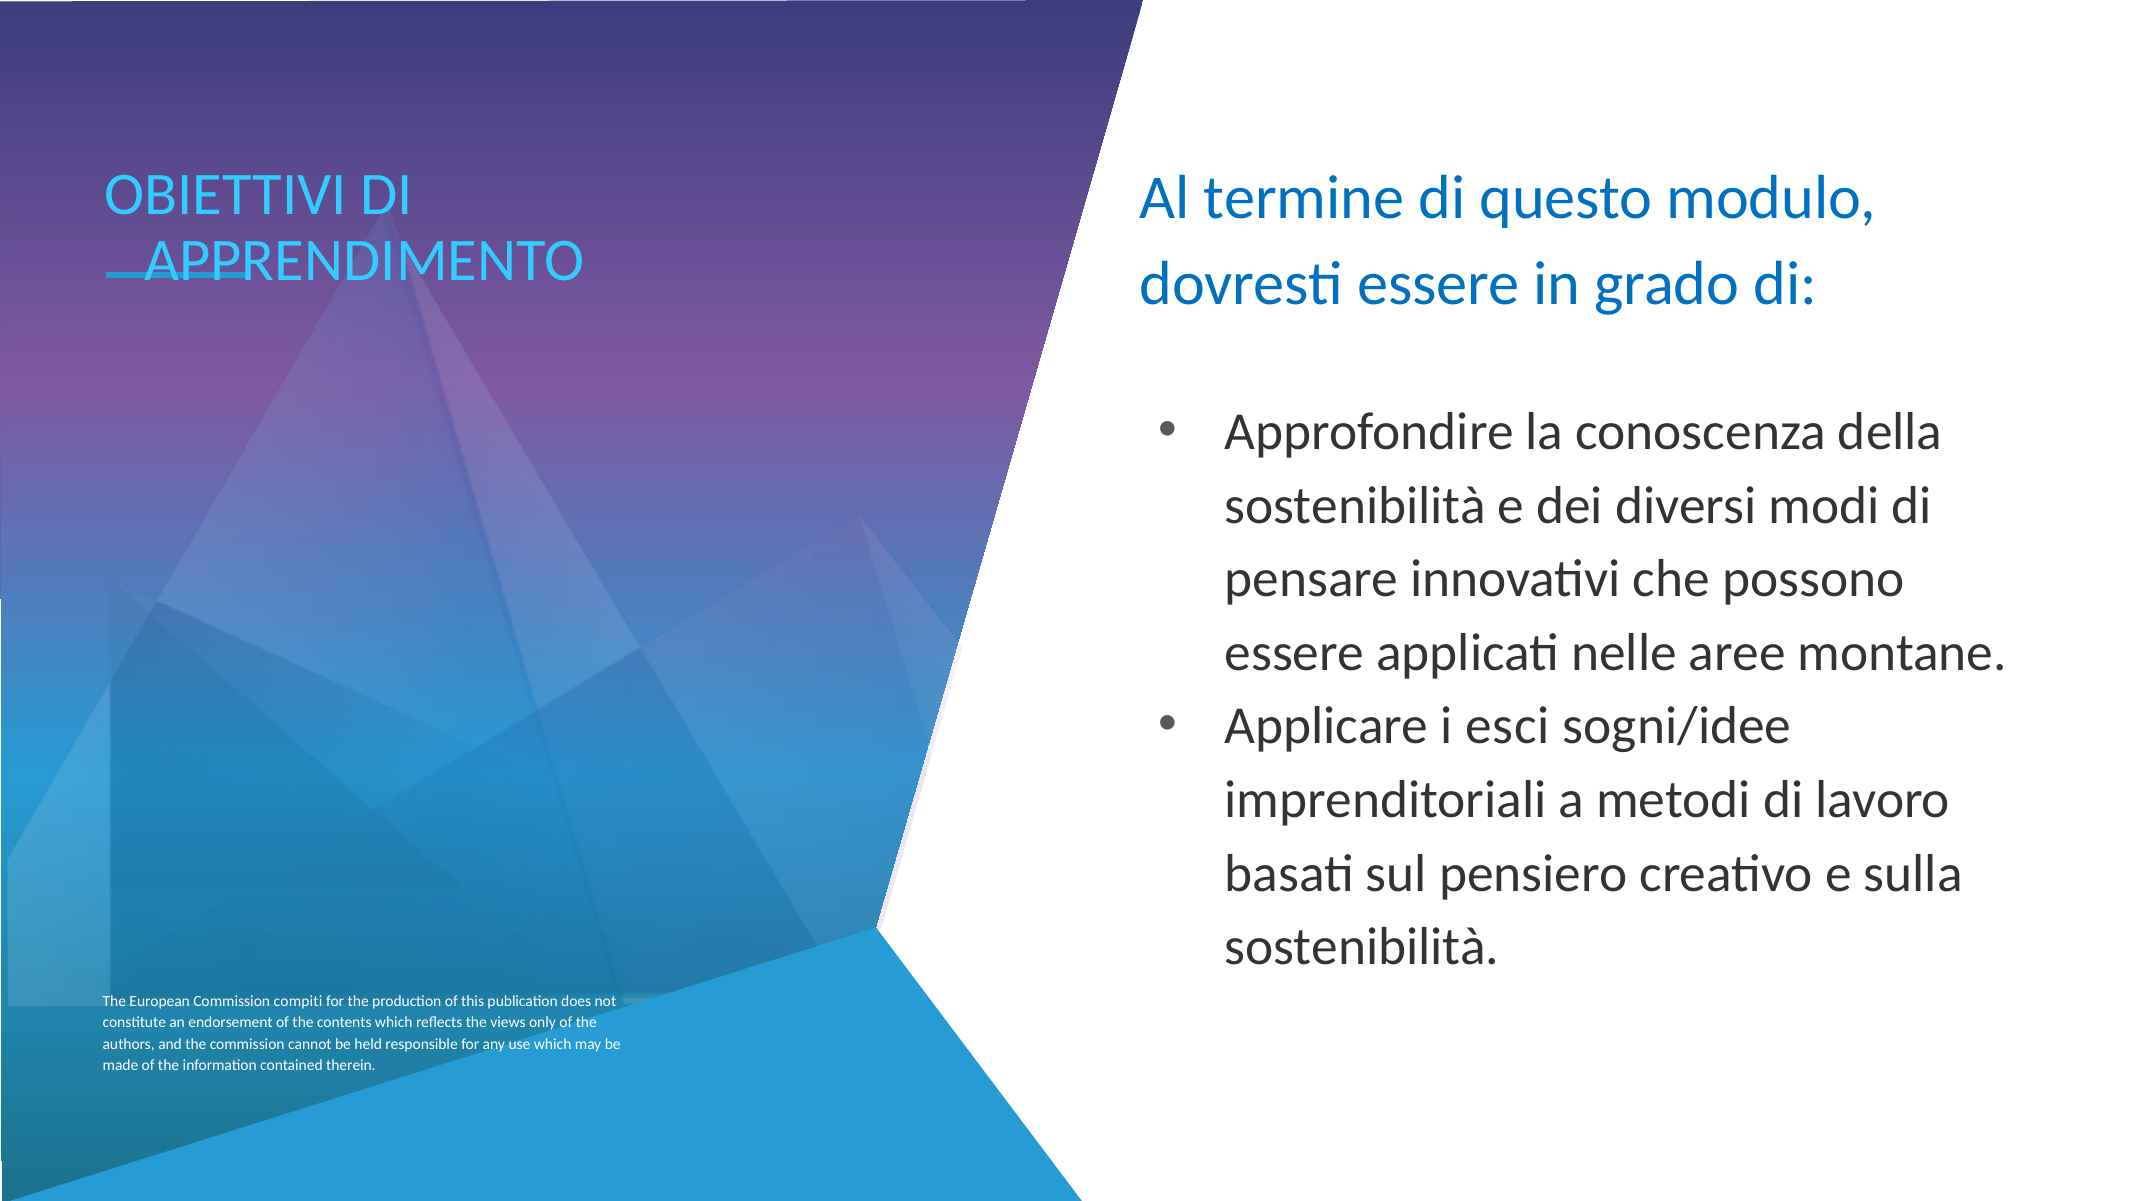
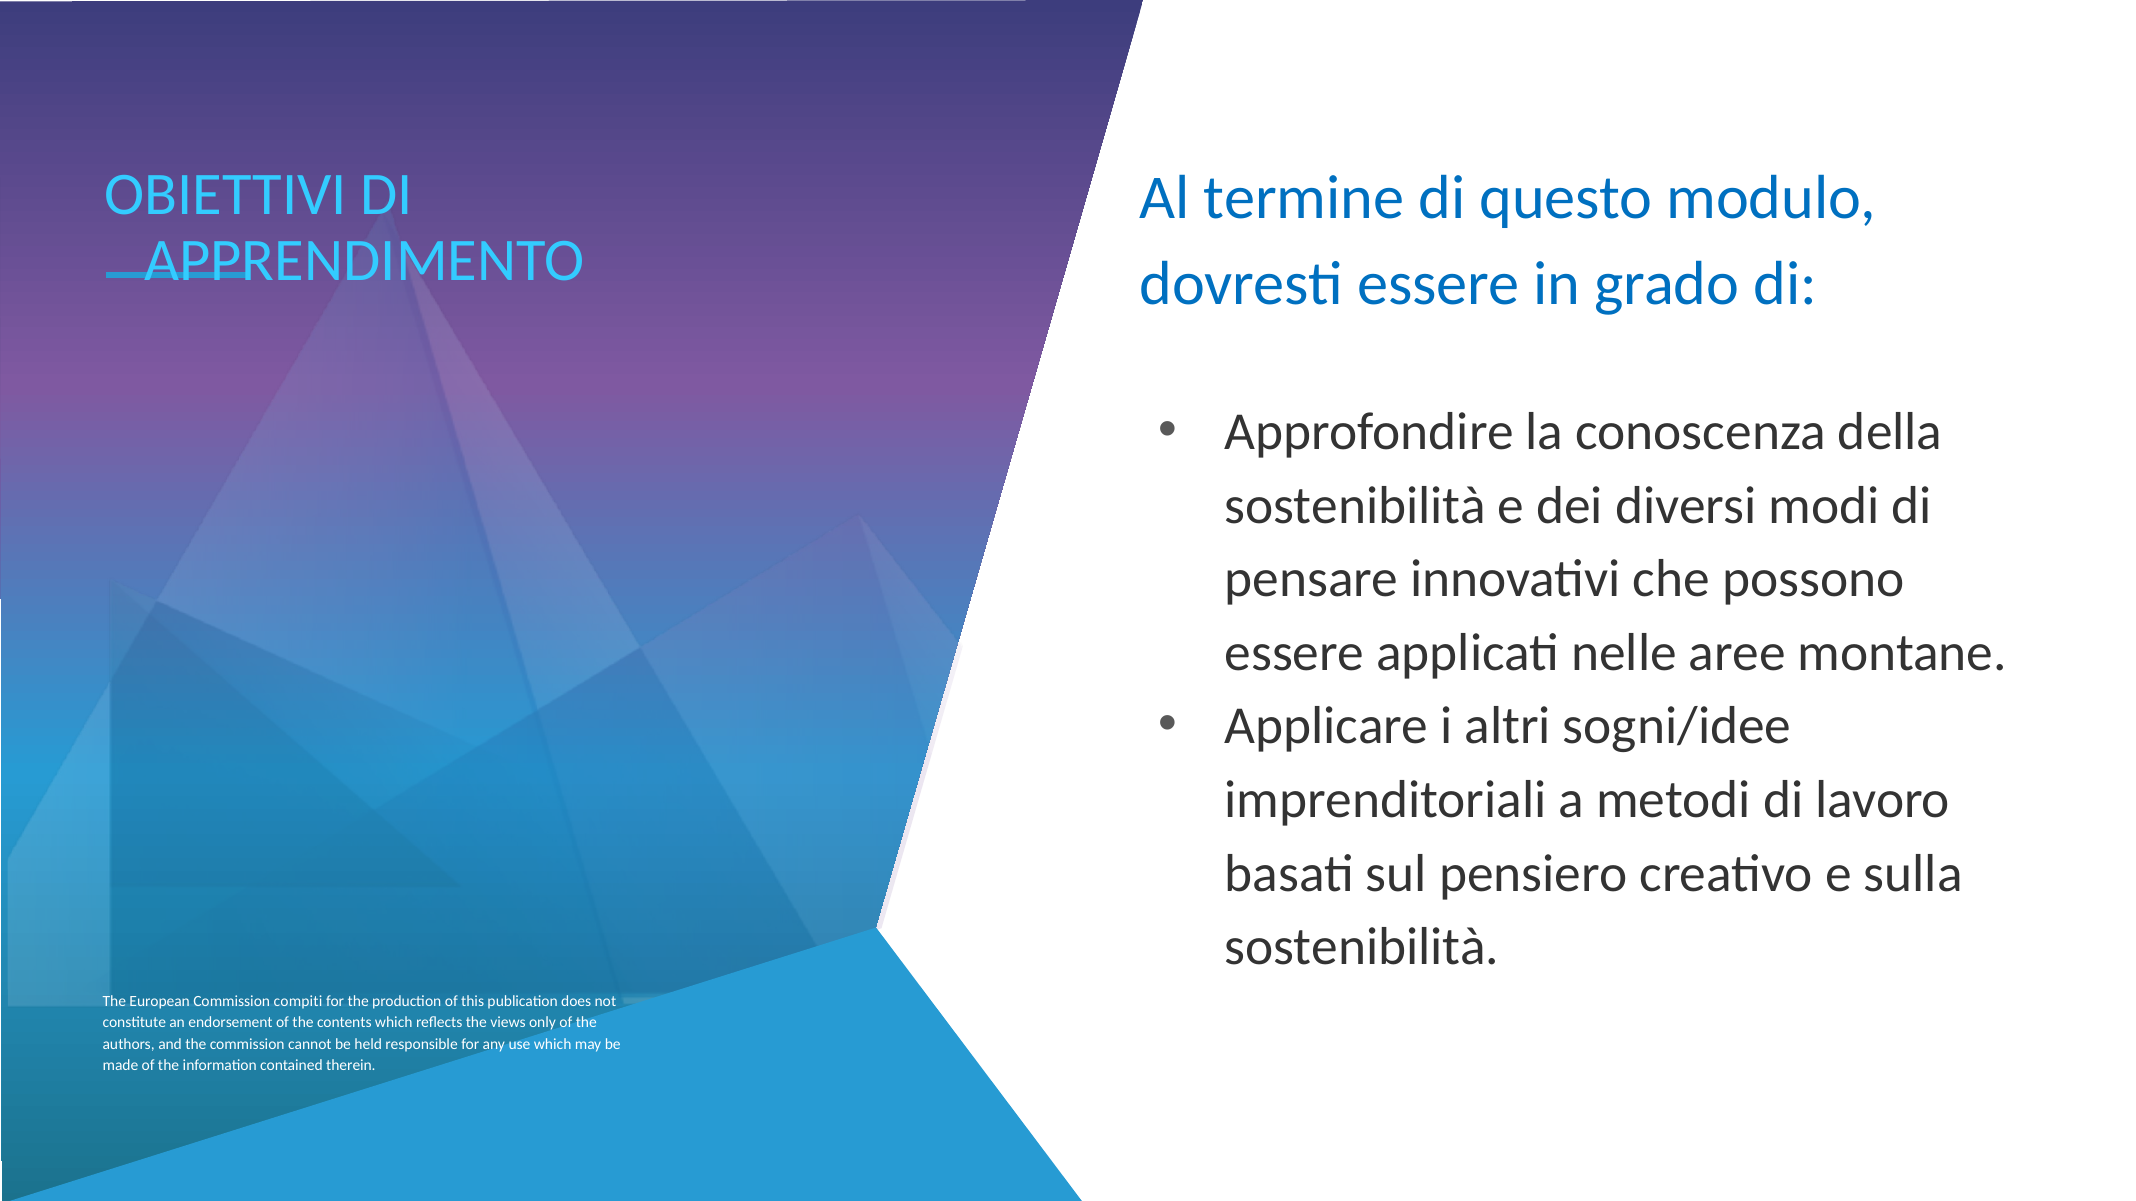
esci: esci -> altri
